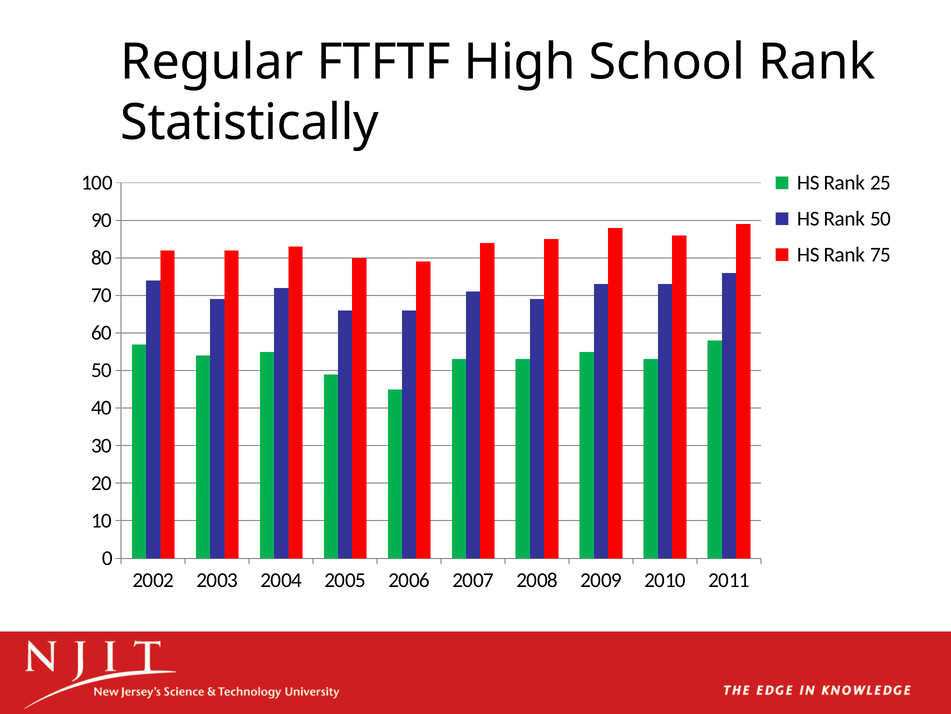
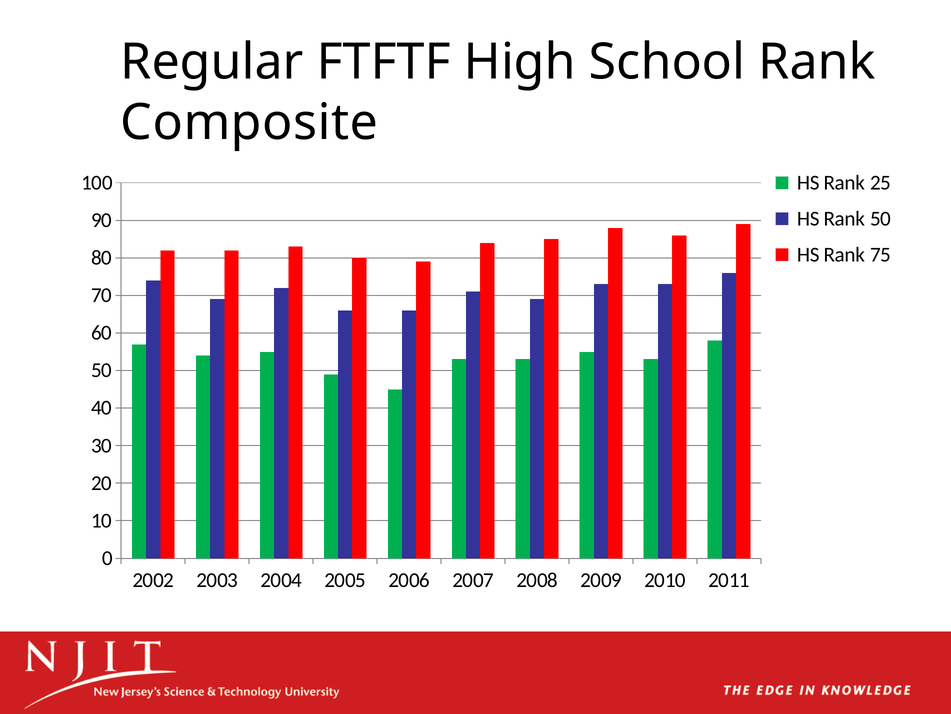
Statistically: Statistically -> Composite
